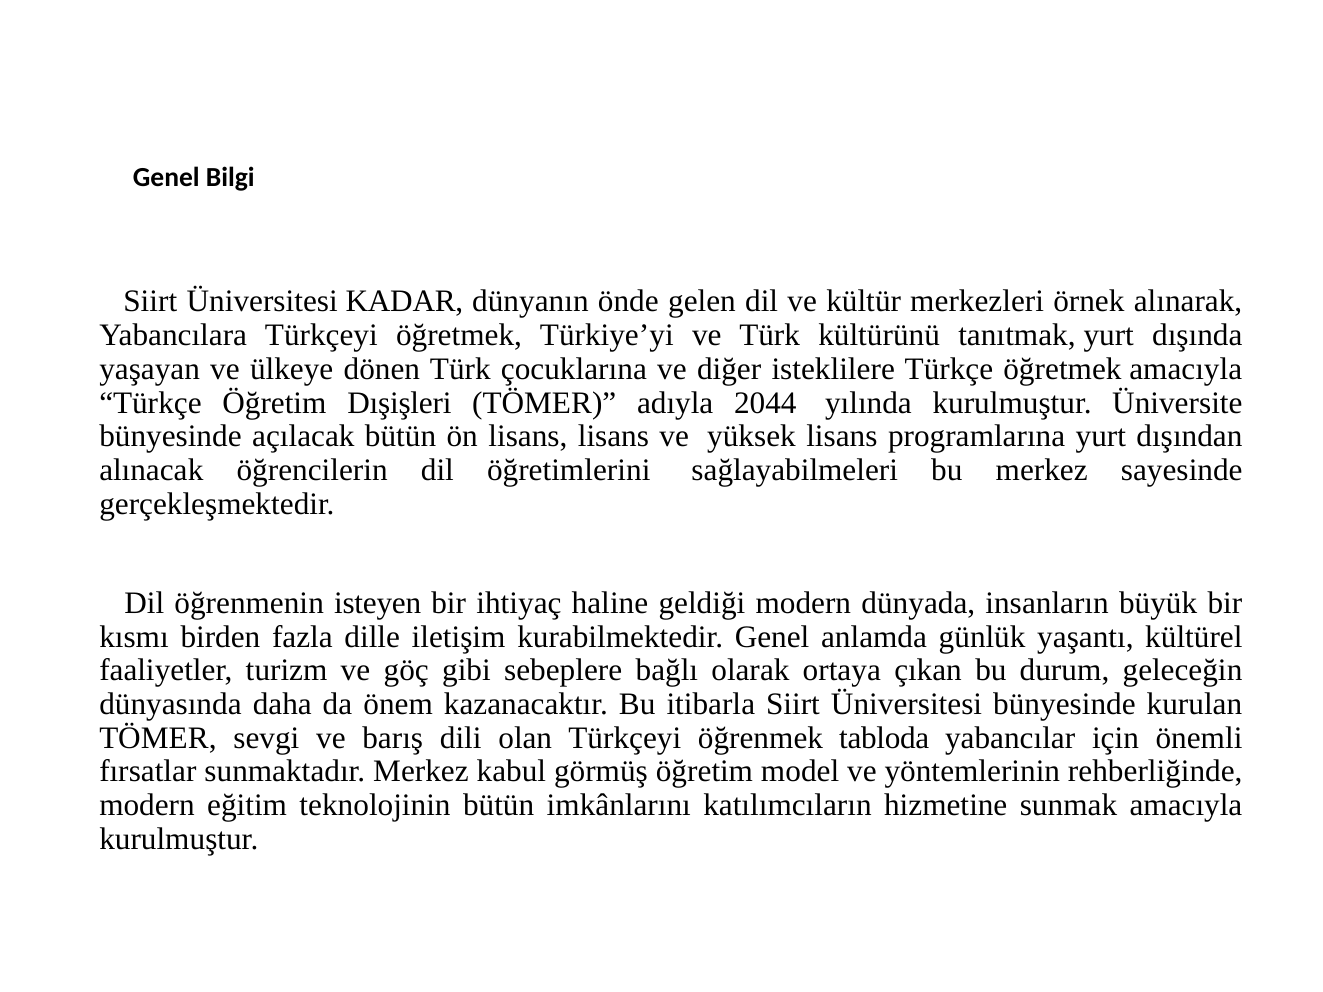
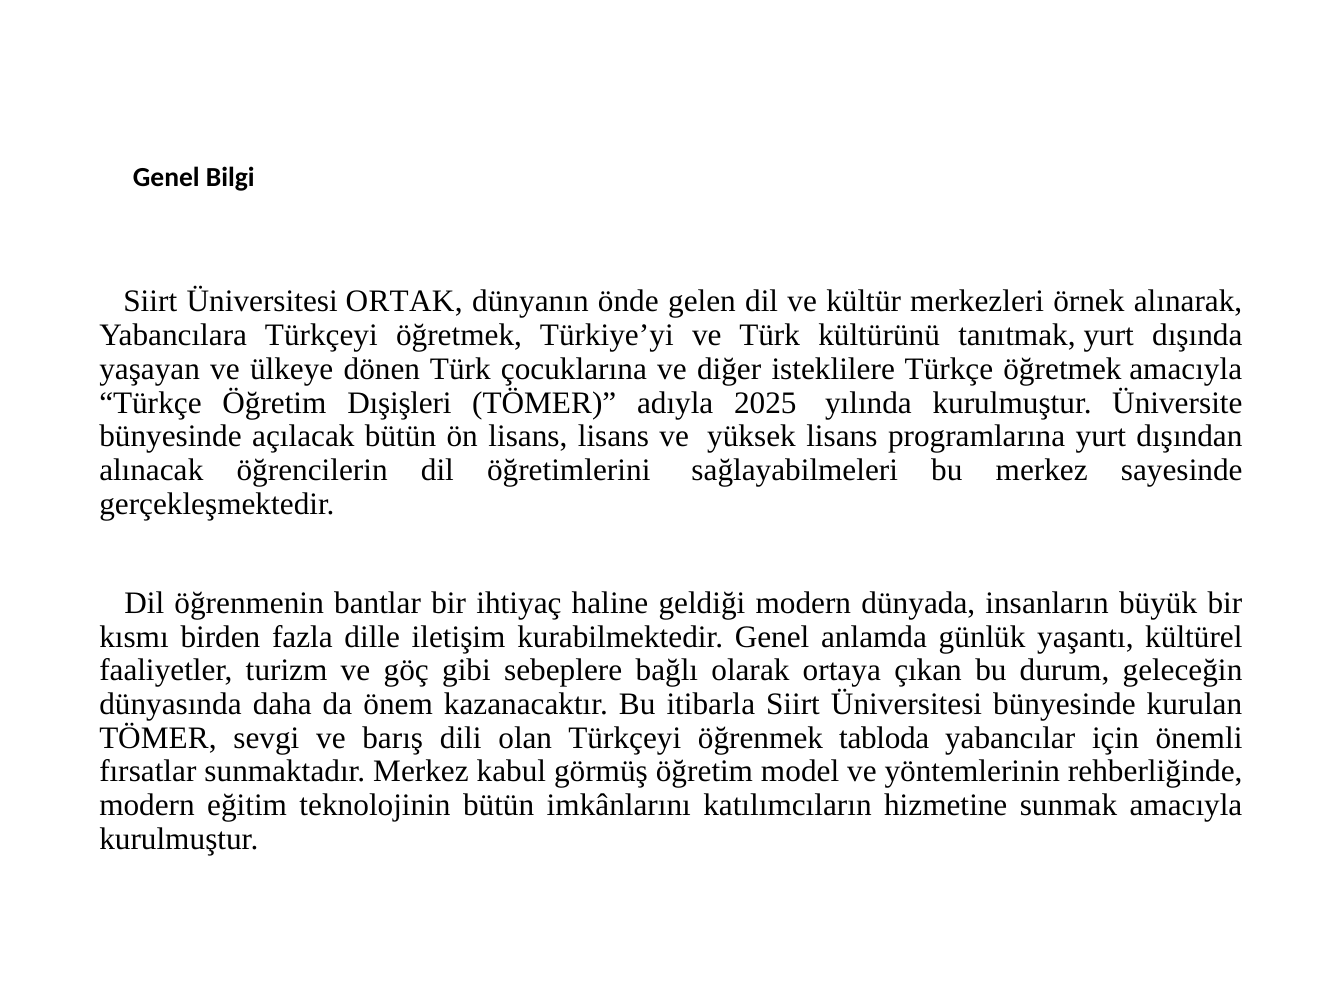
KADAR: KADAR -> ORTAK
2044: 2044 -> 2025
isteyen: isteyen -> bantlar
